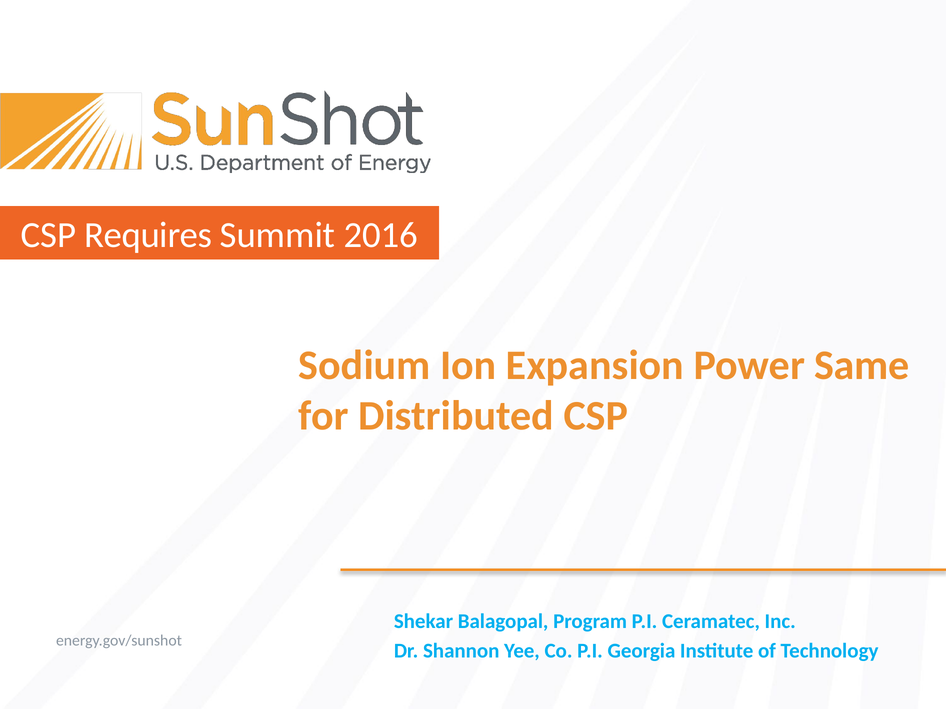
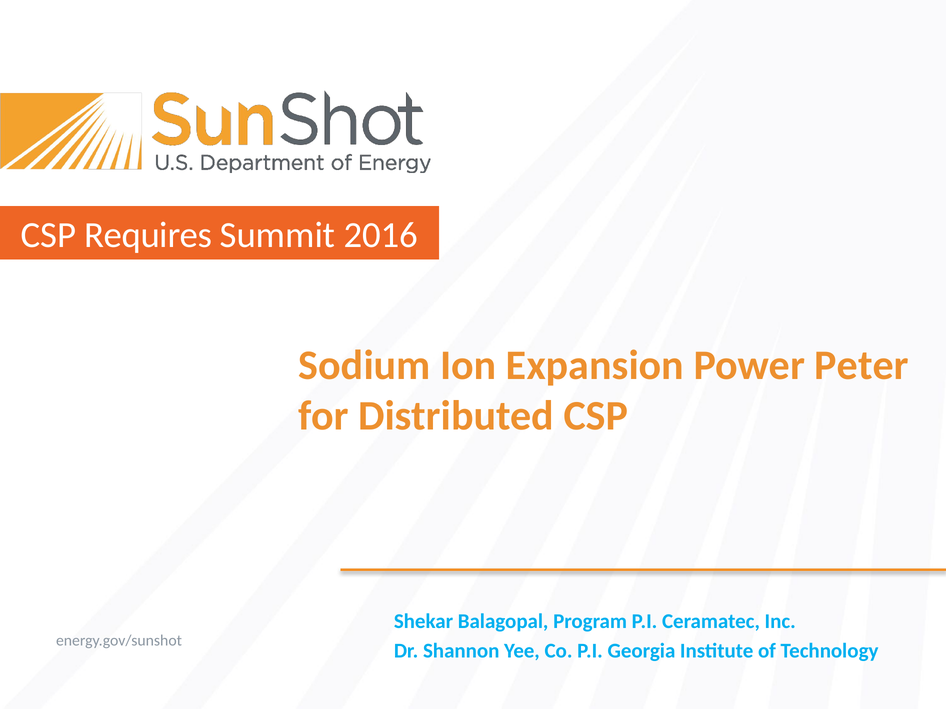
Same: Same -> Peter
